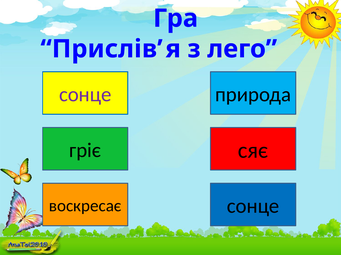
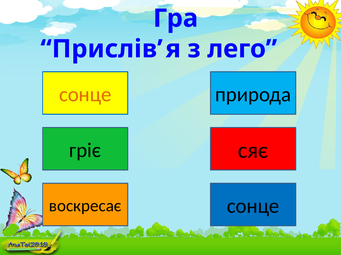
сонце at (85, 95) colour: purple -> orange
